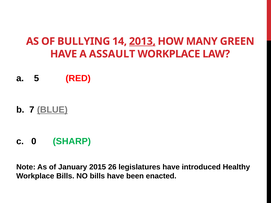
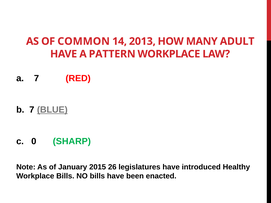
BULLYING: BULLYING -> COMMON
2013 underline: present -> none
GREEN: GREEN -> ADULT
ASSAULT: ASSAULT -> PATTERN
a 5: 5 -> 7
